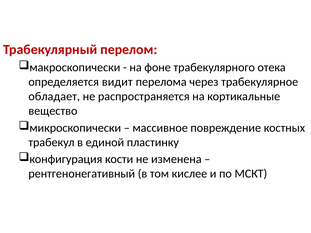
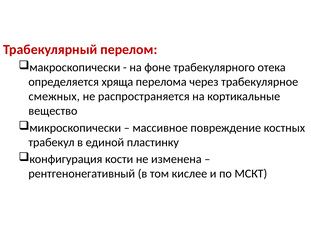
видит: видит -> хряща
обладает: обладает -> смежных
